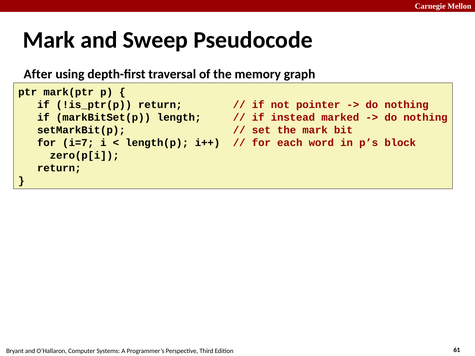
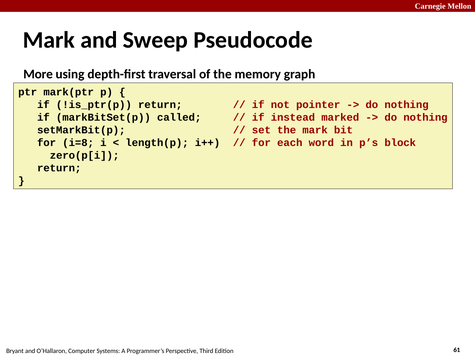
After: After -> More
length: length -> called
i=7: i=7 -> i=8
